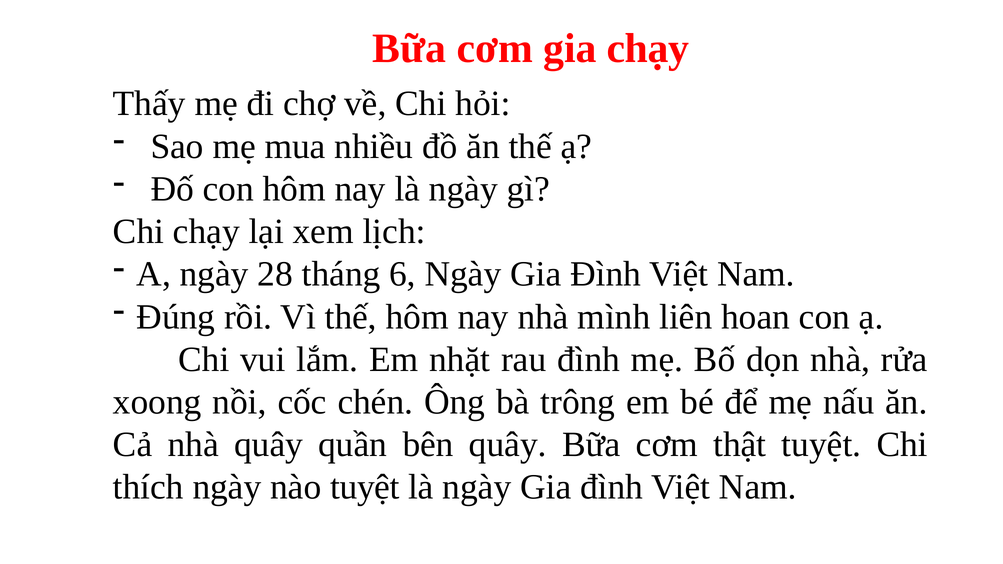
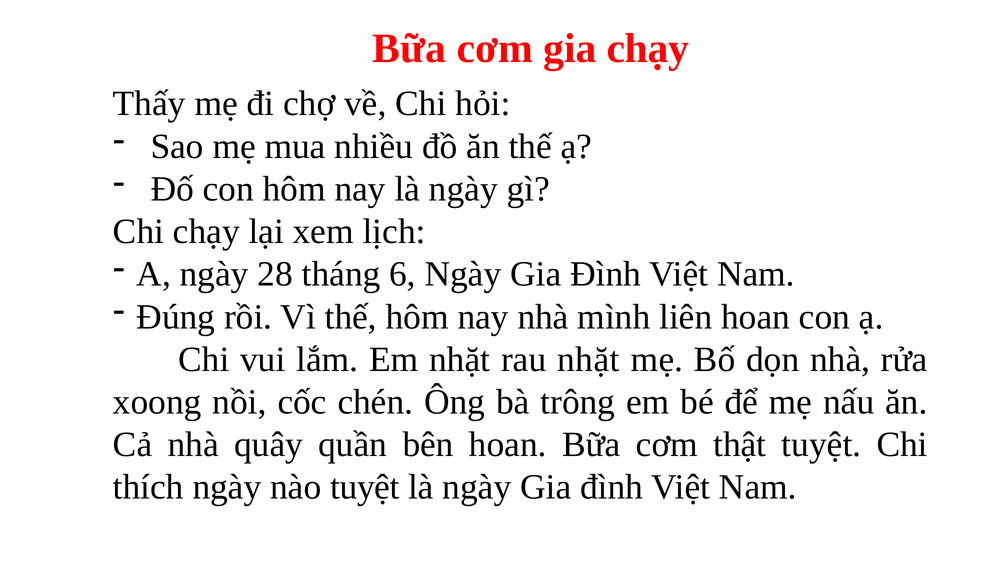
rau đình: đình -> nhặt
bên quây: quây -> hoan
